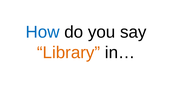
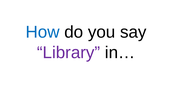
Library colour: orange -> purple
